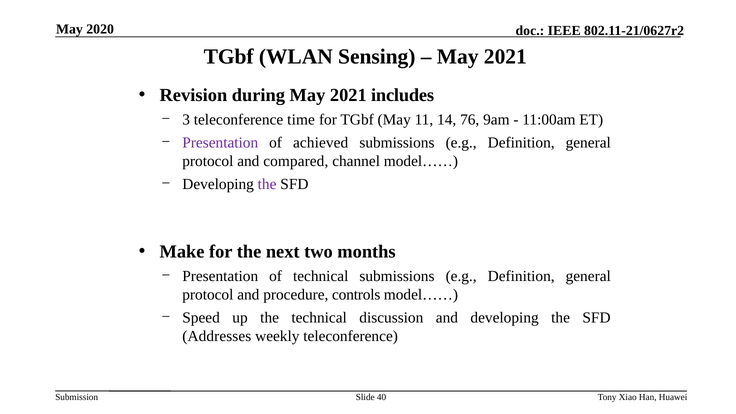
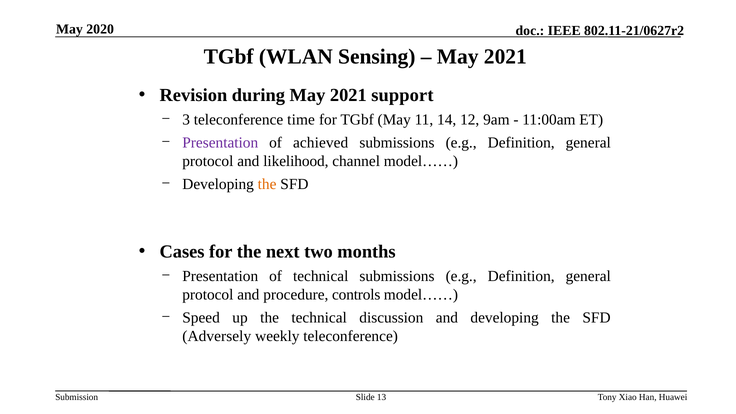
includes: includes -> support
76: 76 -> 12
compared: compared -> likelihood
the at (267, 184) colour: purple -> orange
Make: Make -> Cases
Addresses: Addresses -> Adversely
40: 40 -> 13
